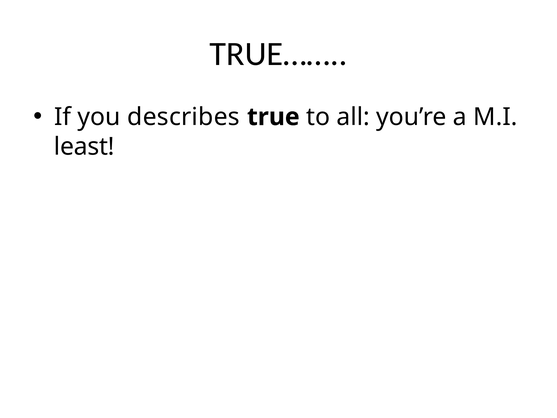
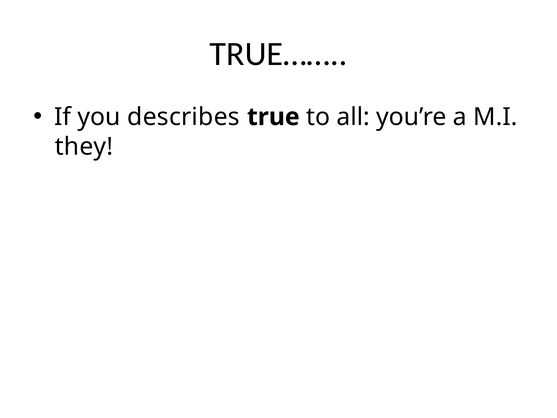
least: least -> they
